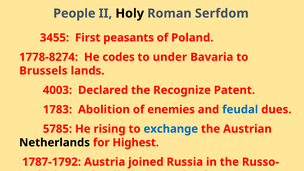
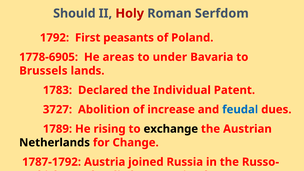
People: People -> Should
Holy colour: black -> red
3455: 3455 -> 1792
1778-8274: 1778-8274 -> 1778-6905
codes: codes -> areas
4003: 4003 -> 1783
Recognize: Recognize -> Individual
1783: 1783 -> 3727
enemies: enemies -> increase
5785: 5785 -> 1789
exchange colour: blue -> black
Highest: Highest -> Change
